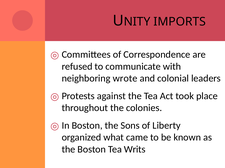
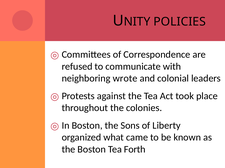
IMPORTS: IMPORTS -> POLICIES
Writs: Writs -> Forth
